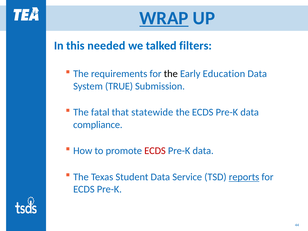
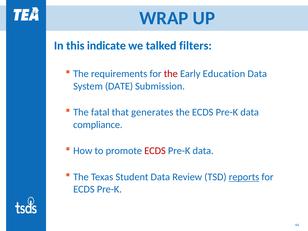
WRAP underline: present -> none
needed: needed -> indicate
the at (171, 74) colour: black -> red
TRUE: TRUE -> DATE
statewide: statewide -> generates
Service: Service -> Review
